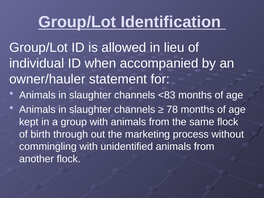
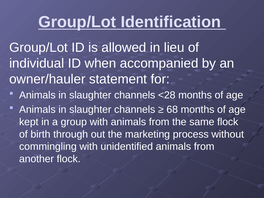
<83: <83 -> <28
78: 78 -> 68
